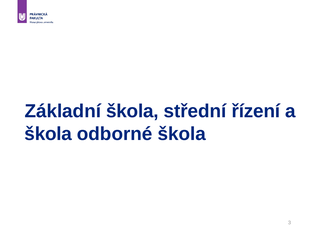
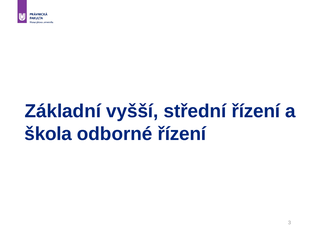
Základní škola: škola -> vyšší
odborné škola: škola -> řízení
